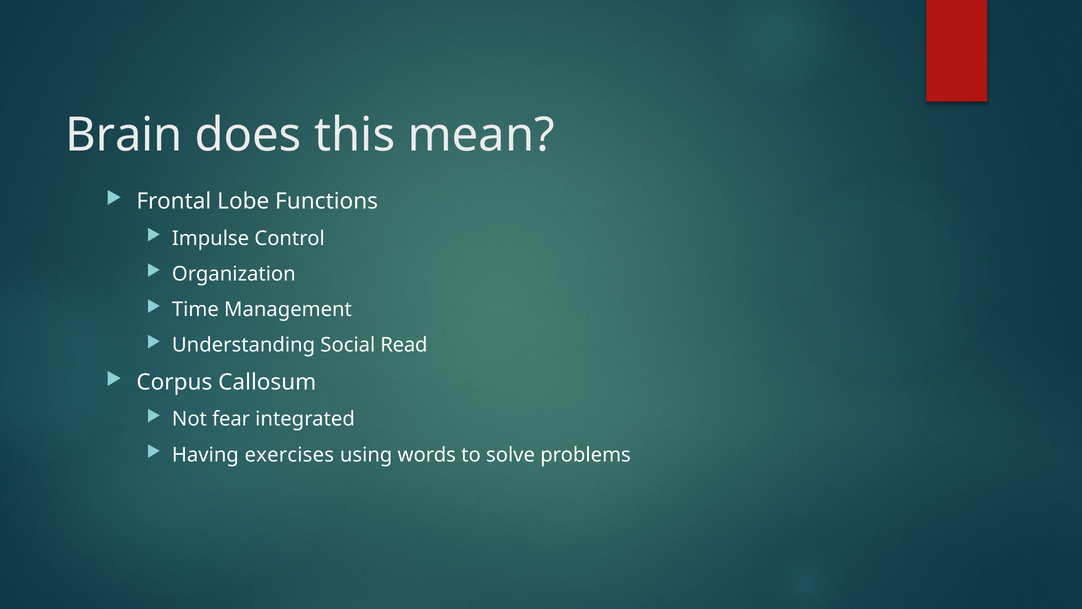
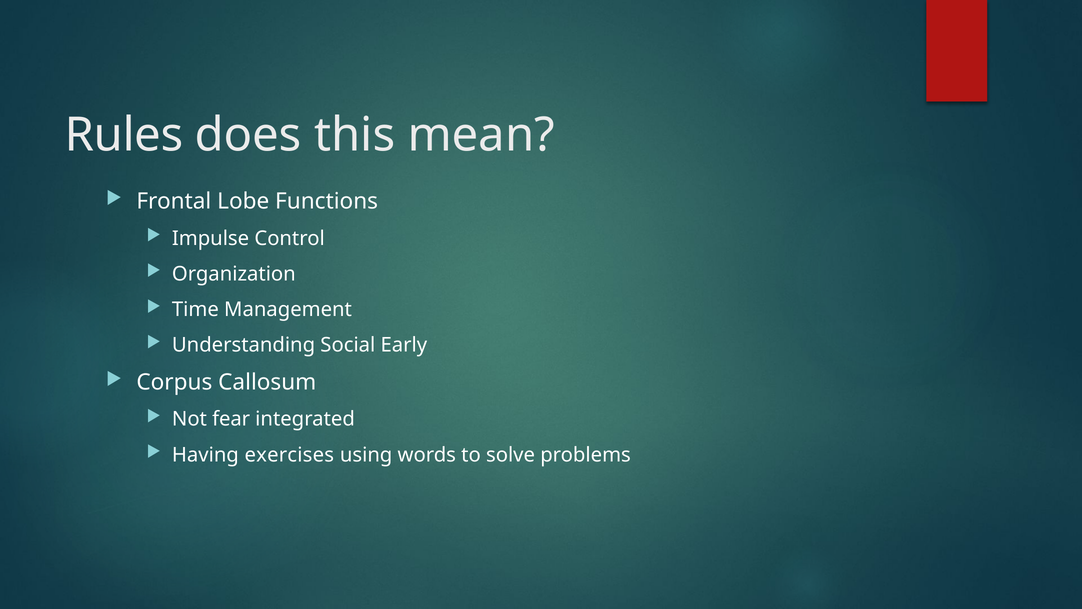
Brain: Brain -> Rules
Read: Read -> Early
